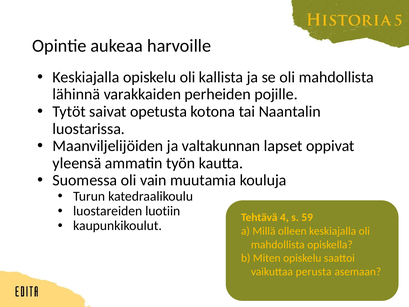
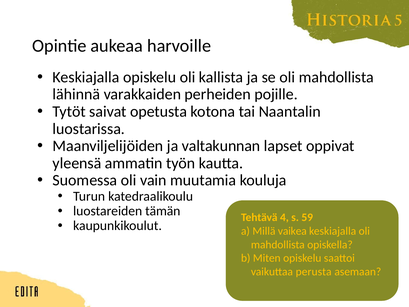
luotiin: luotiin -> tämän
olleen: olleen -> vaikea
